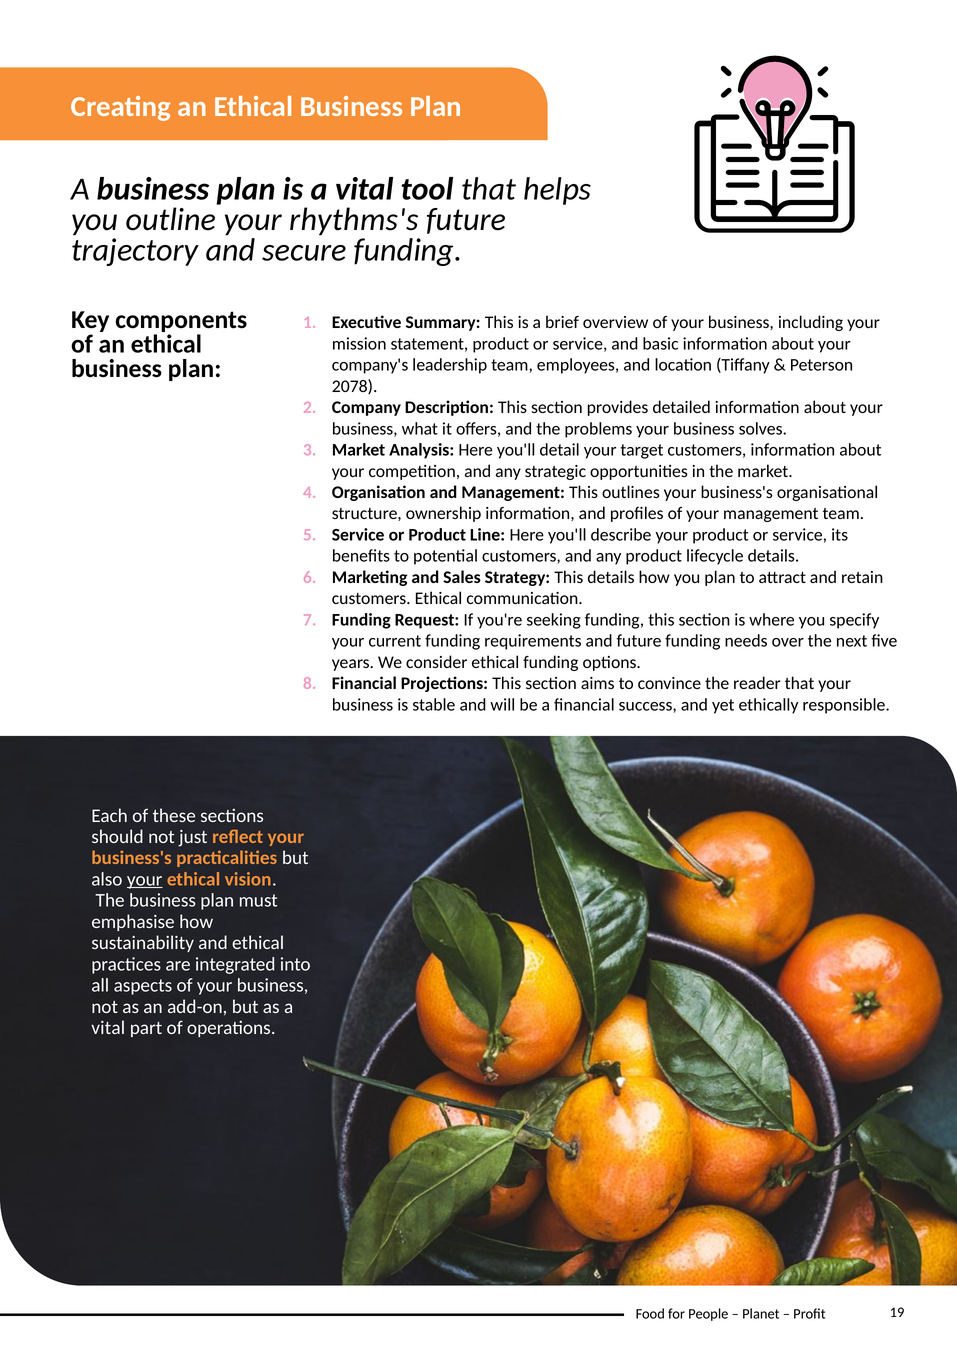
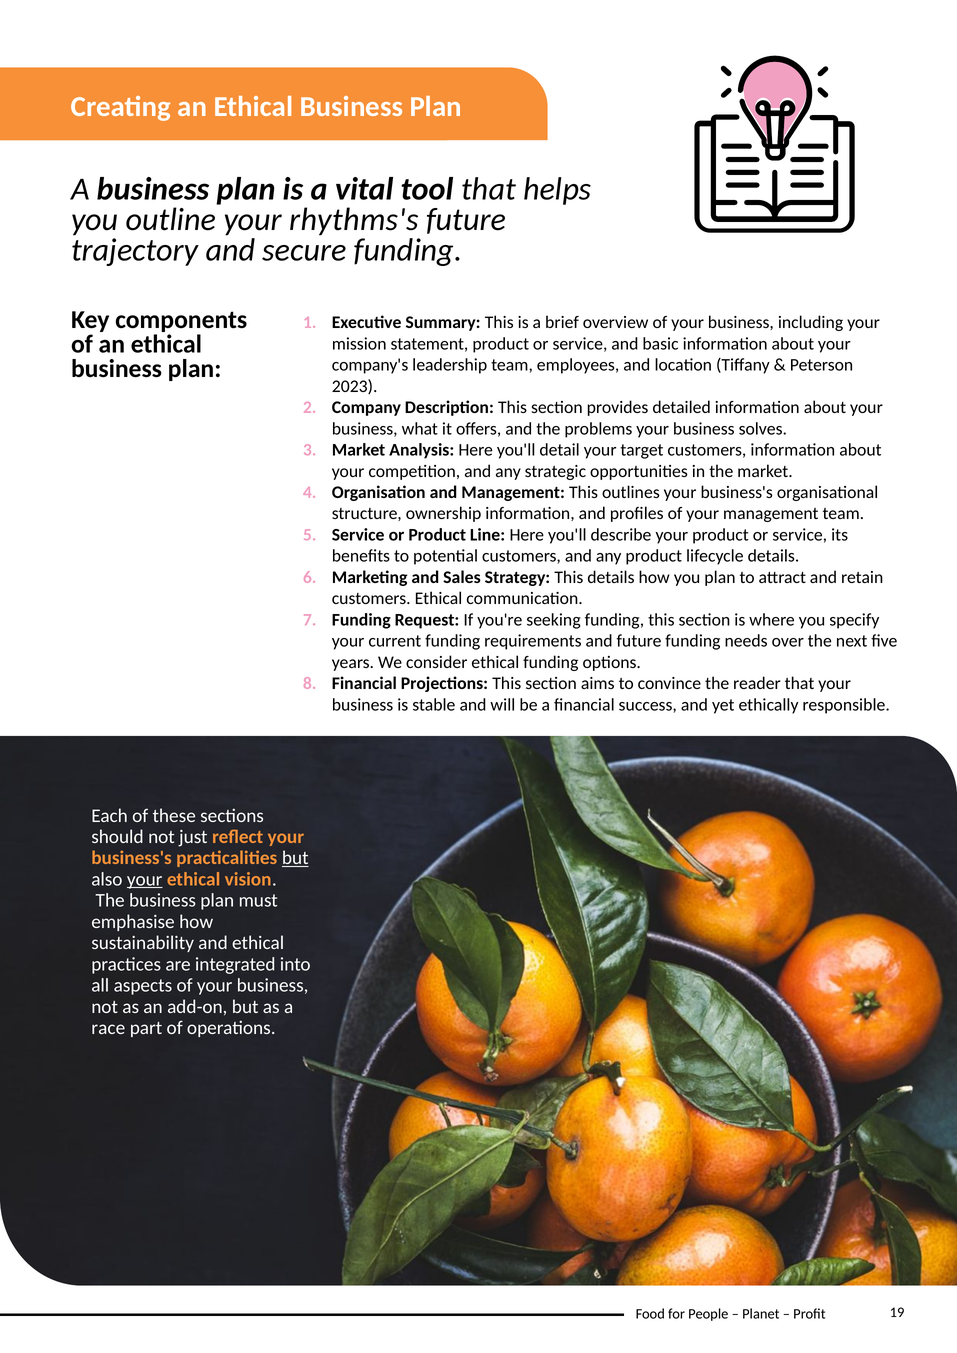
2078: 2078 -> 2023
but at (295, 858) underline: none -> present
vital at (108, 1028): vital -> race
